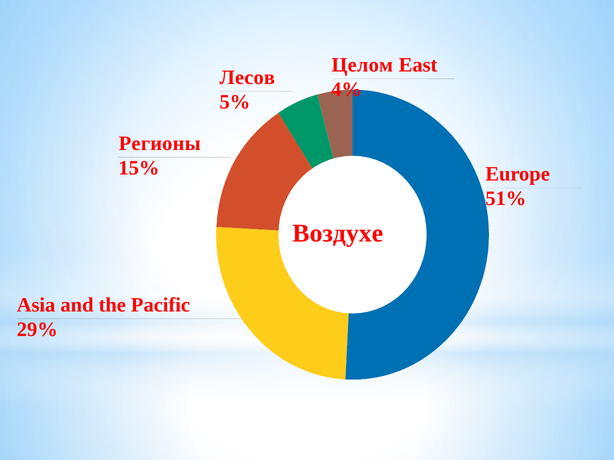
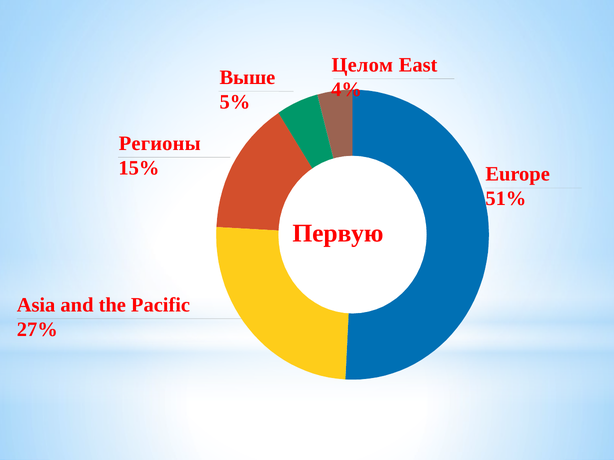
Лесов: Лесов -> Выше
Воздухе: Воздухе -> Первую
29%: 29% -> 27%
